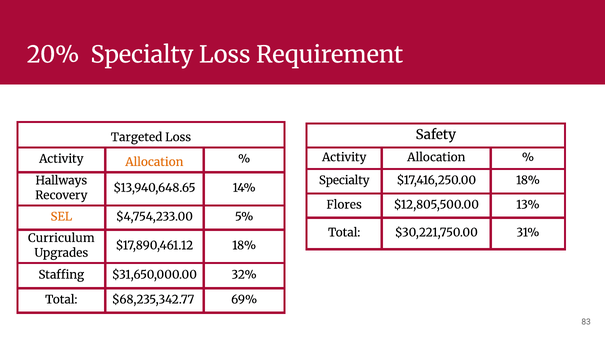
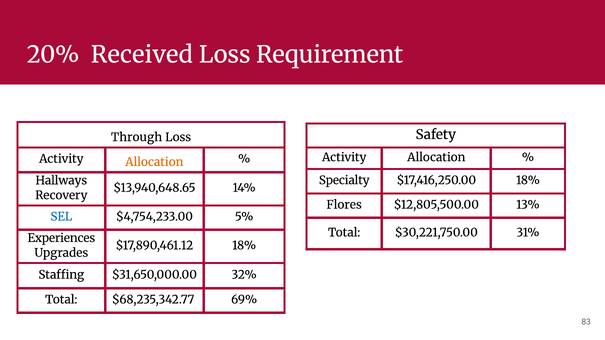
20% Specialty: Specialty -> Received
Targeted: Targeted -> Through
SEL colour: orange -> blue
Curriculum: Curriculum -> Experiences
